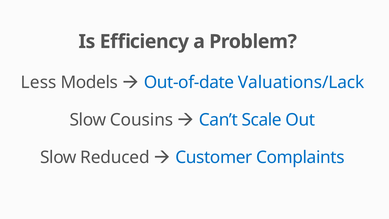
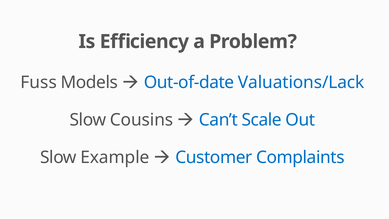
Less: Less -> Fuss
Reduced: Reduced -> Example
